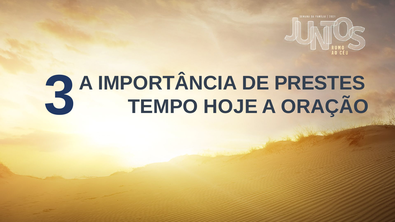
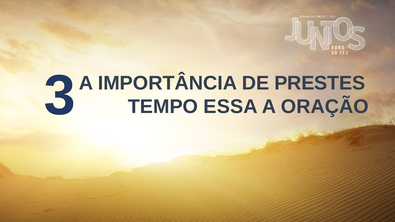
HOJE: HOJE -> ESSA
